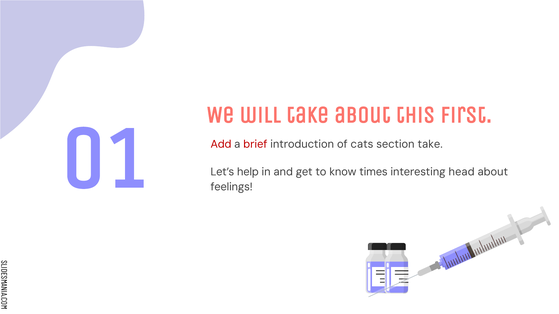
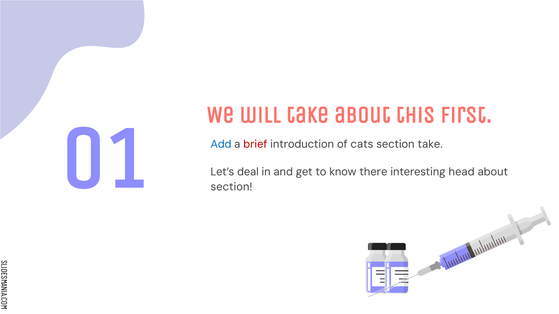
Add colour: red -> blue
help: help -> deal
times: times -> there
feelings at (232, 187): feelings -> section
